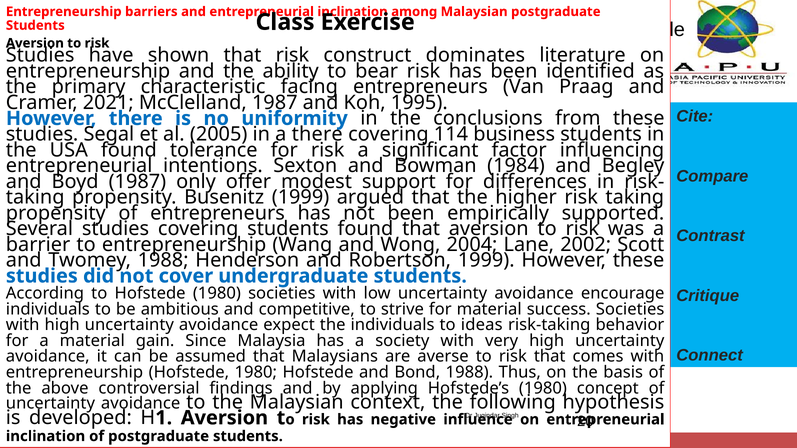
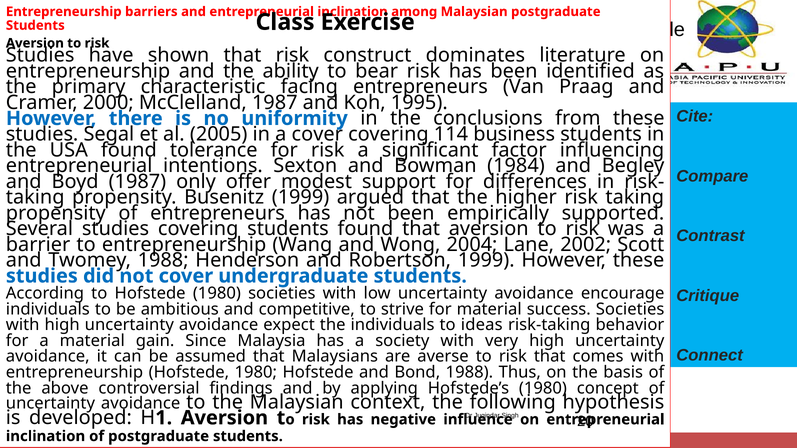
2021: 2021 -> 2000
a there: there -> cover
